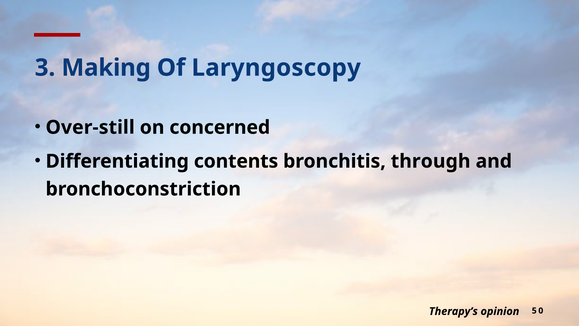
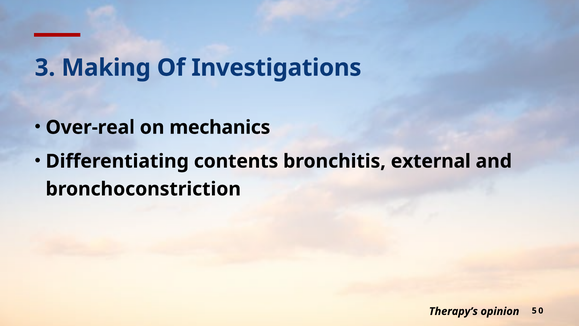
Laryngoscopy: Laryngoscopy -> Investigations
Over-still: Over-still -> Over-real
concerned: concerned -> mechanics
through: through -> external
